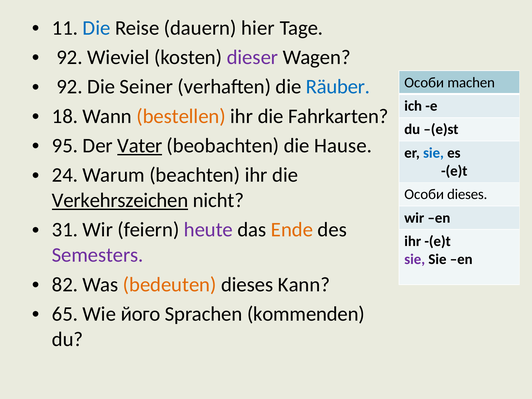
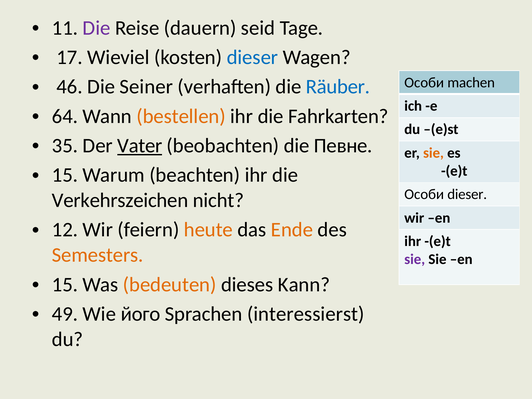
Die at (97, 28) colour: blue -> purple
hier: hier -> seid
92 at (70, 57): 92 -> 17
dieser at (252, 57) colour: purple -> blue
92 at (70, 87): 92 -> 46
18: 18 -> 64
95: 95 -> 35
Hause: Hause -> Певне
sie at (433, 153) colour: blue -> orange
24 at (65, 175): 24 -> 15
Особи dieses: dieses -> dieser
Verkehrszeichen underline: present -> none
31: 31 -> 12
heute colour: purple -> orange
Semesters colour: purple -> orange
82 at (65, 285): 82 -> 15
65: 65 -> 49
kommenden: kommenden -> interessierst
